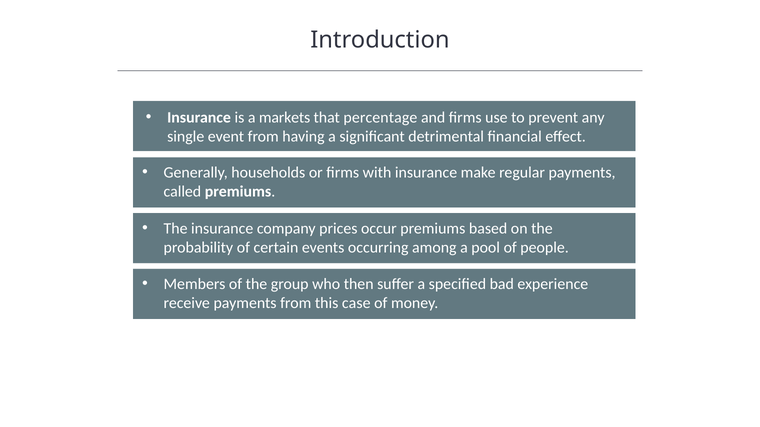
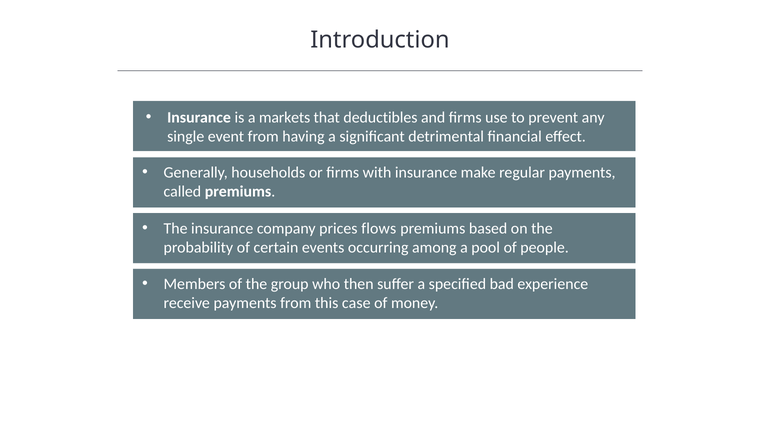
percentage: percentage -> deductibles
occur: occur -> flows
